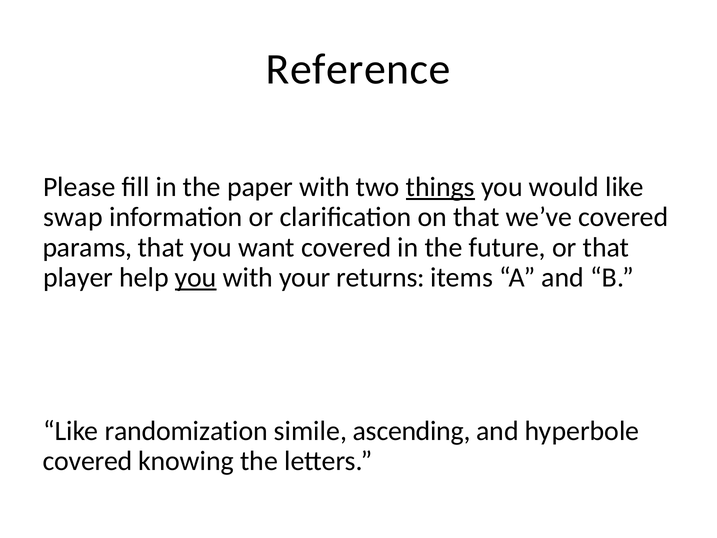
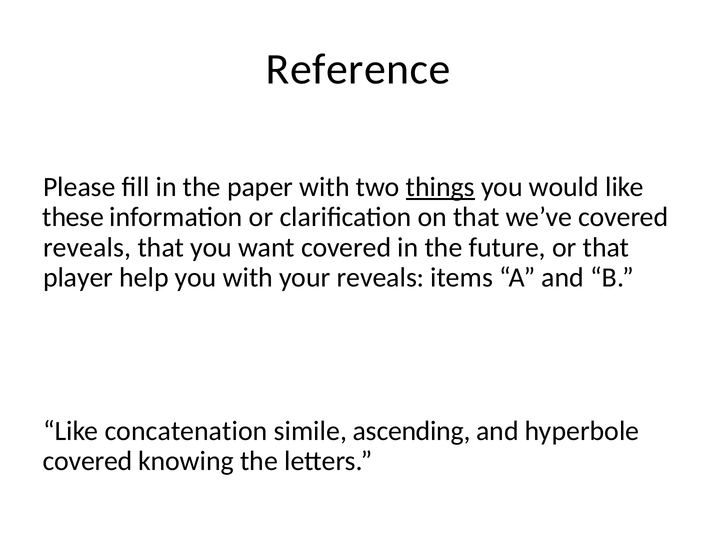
swap: swap -> these
params at (87, 247): params -> reveals
you at (196, 277) underline: present -> none
your returns: returns -> reveals
randomization: randomization -> concatenation
